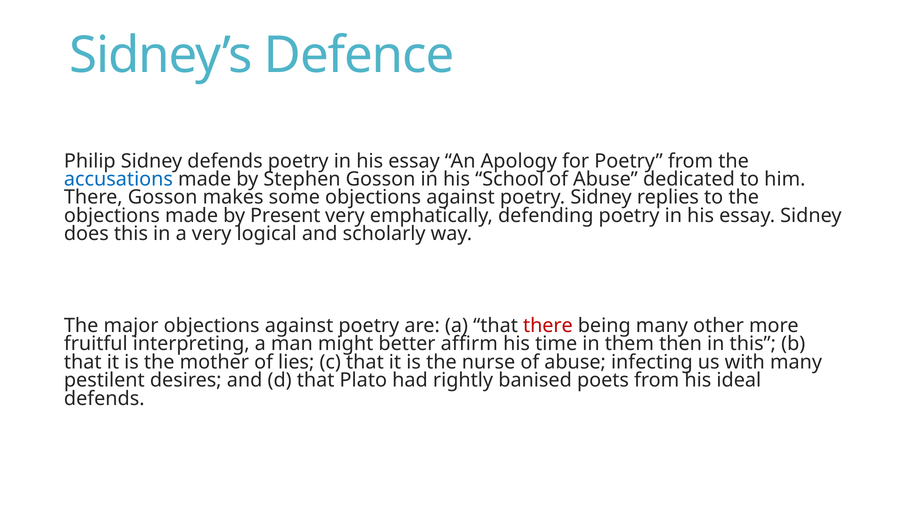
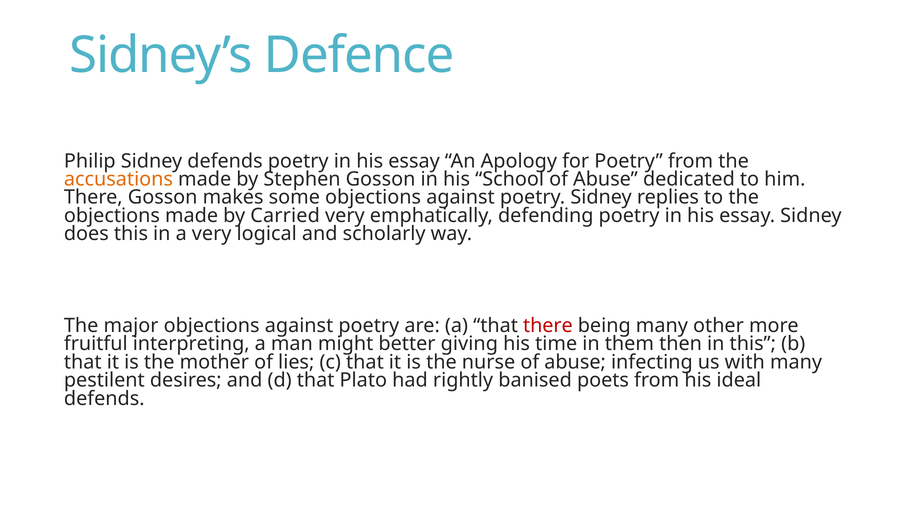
accusations colour: blue -> orange
Present: Present -> Carried
affirm: affirm -> giving
